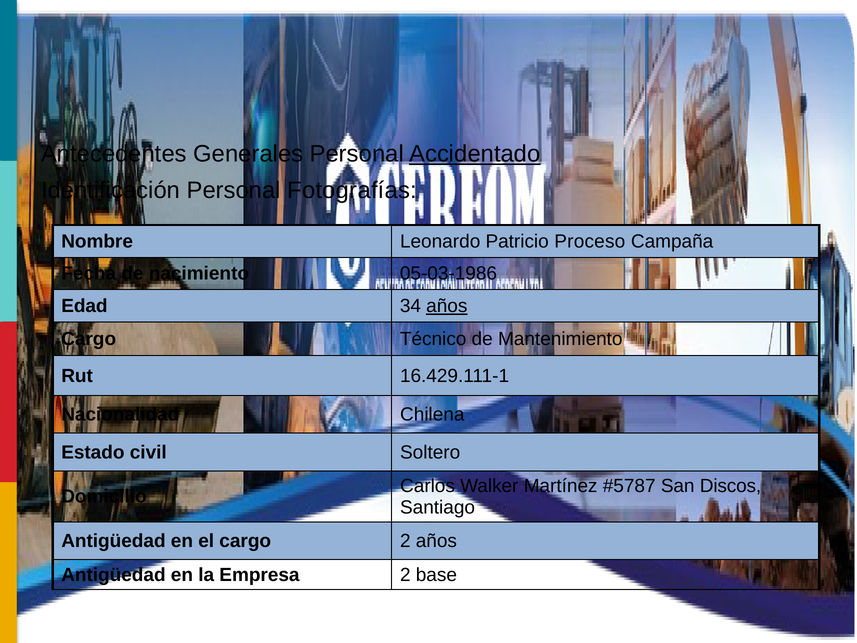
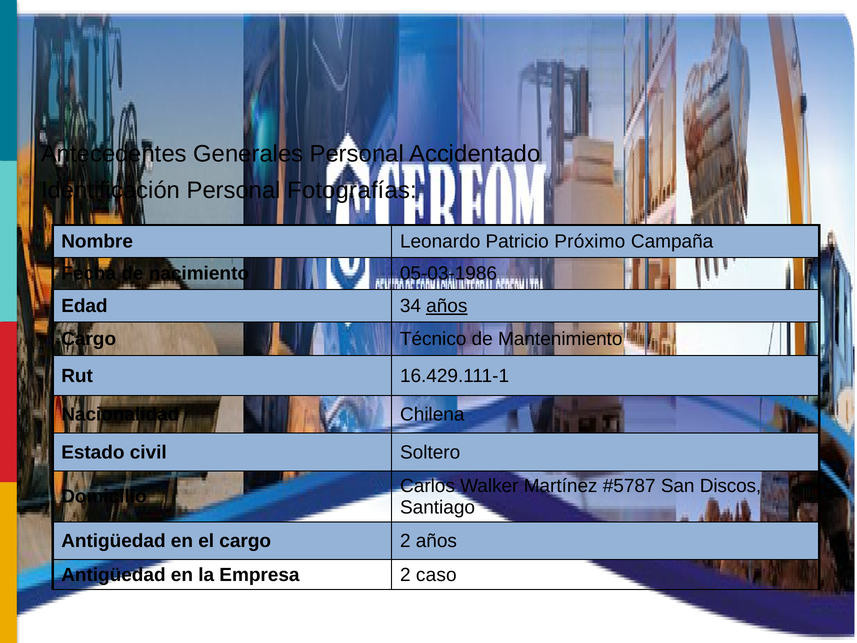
Accidentado underline: present -> none
Proceso: Proceso -> Próximo
base: base -> caso
